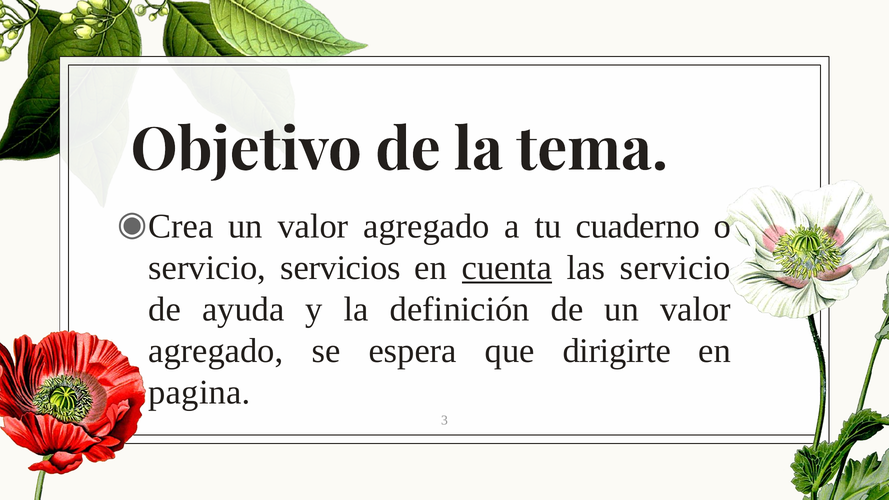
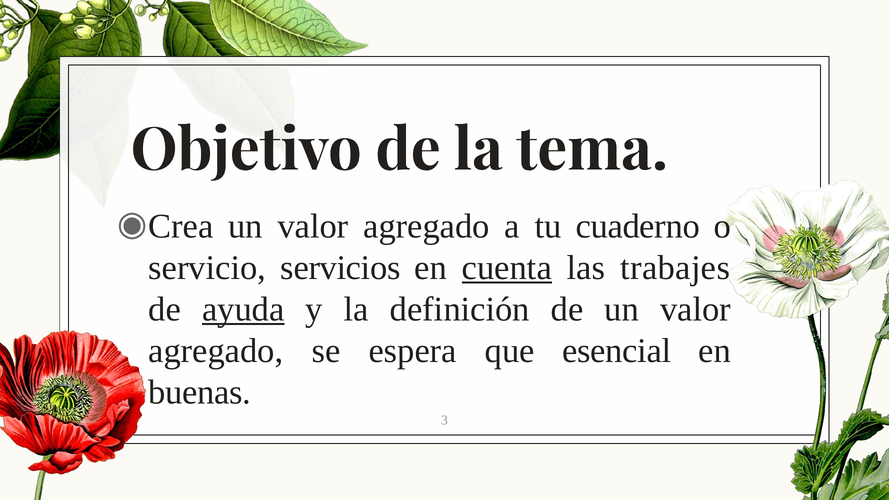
las servicio: servicio -> trabajes
ayuda underline: none -> present
dirigirte: dirigirte -> esencial
pagina: pagina -> buenas
